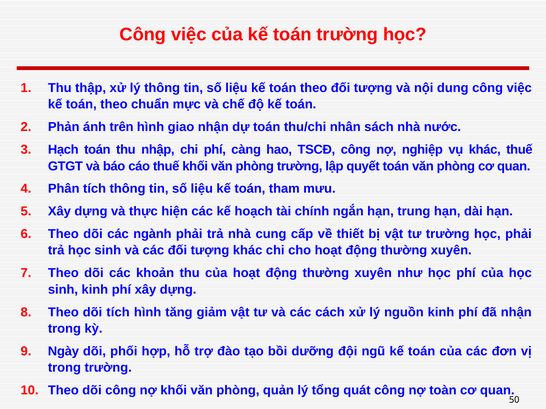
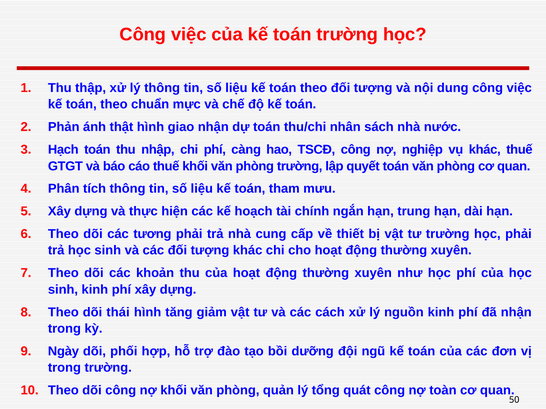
trên: trên -> thật
ngành: ngành -> tương
dõi tích: tích -> thái
